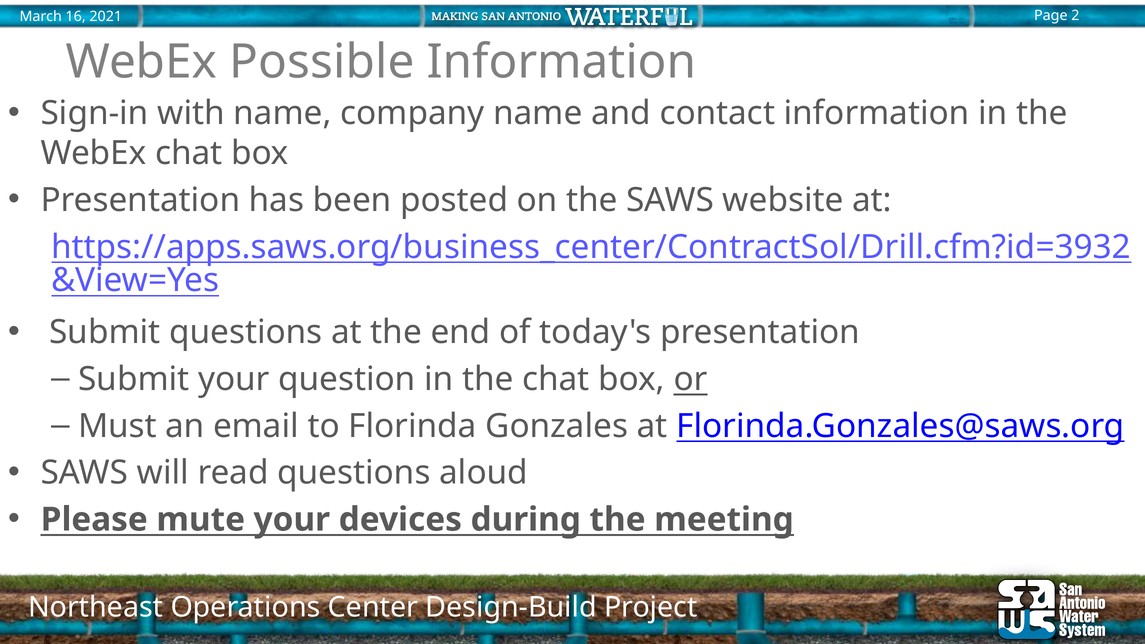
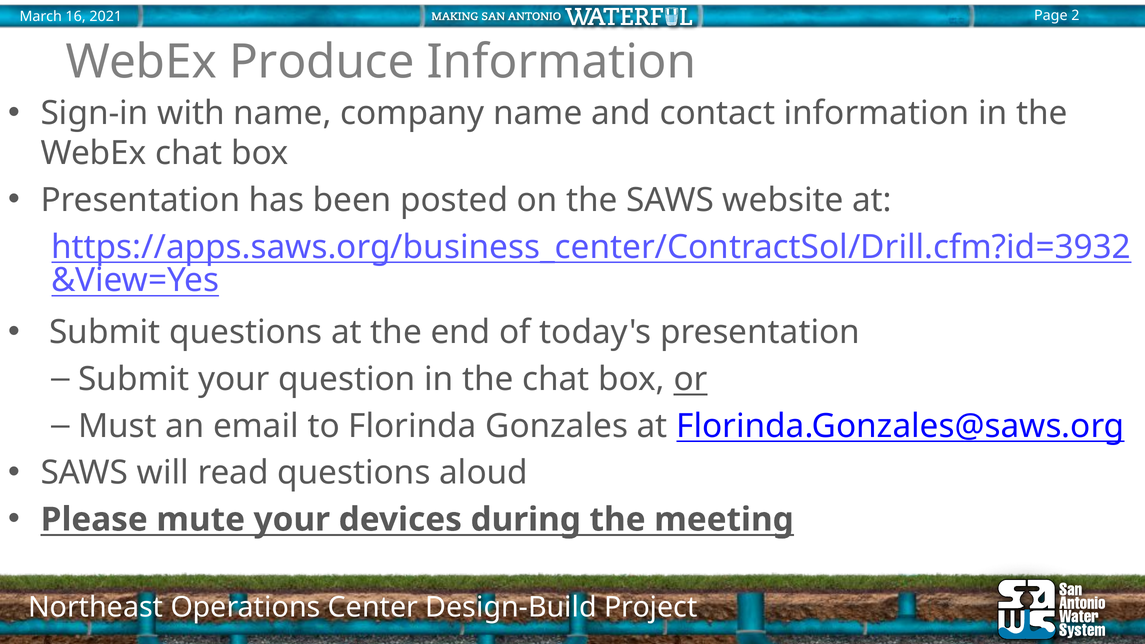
Possible: Possible -> Produce
